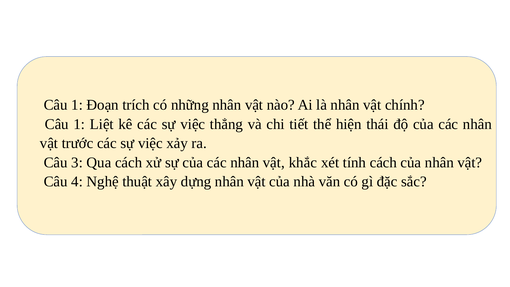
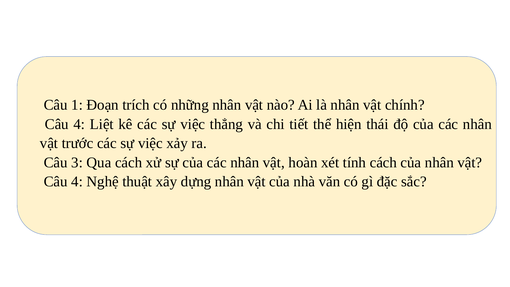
1 at (79, 124): 1 -> 4
khắc: khắc -> hoàn
